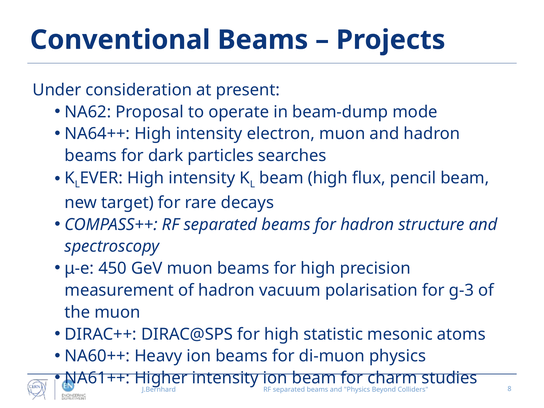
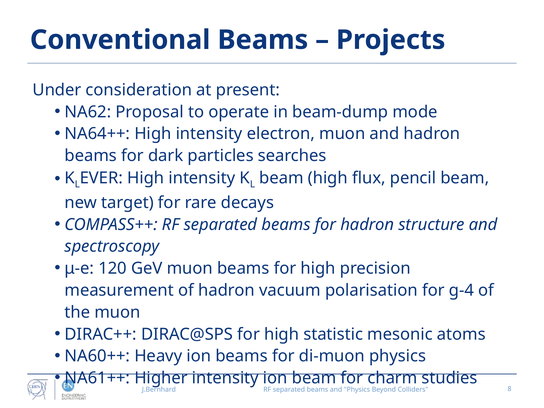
450: 450 -> 120
g-3: g-3 -> g-4
